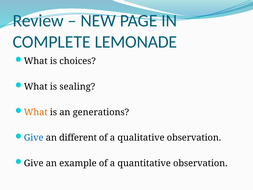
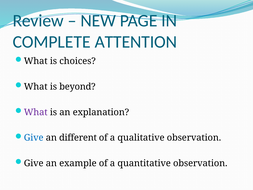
LEMONADE: LEMONADE -> ATTENTION
sealing: sealing -> beyond
What at (36, 112) colour: orange -> purple
generations: generations -> explanation
